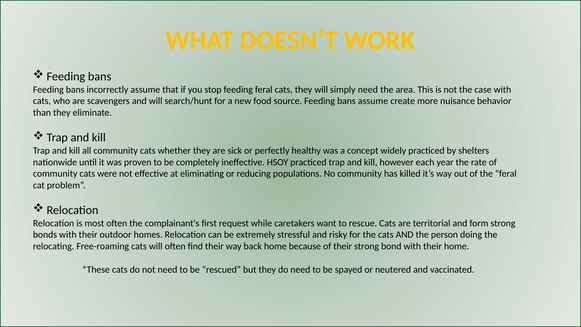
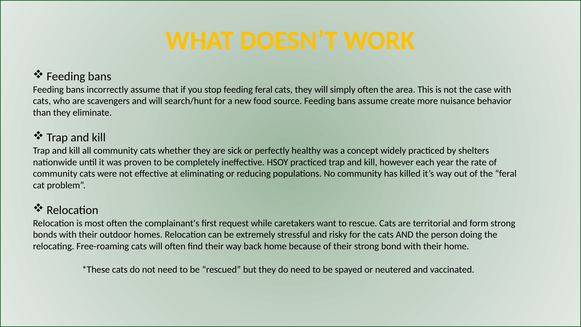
simply need: need -> often
